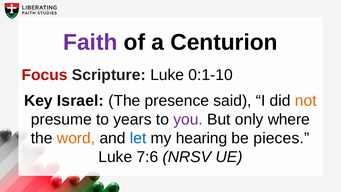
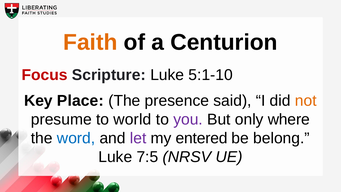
Faith colour: purple -> orange
0:1-10: 0:1-10 -> 5:1-10
Israel: Israel -> Place
years: years -> world
word colour: orange -> blue
let colour: blue -> purple
hearing: hearing -> entered
pieces: pieces -> belong
7:6: 7:6 -> 7:5
